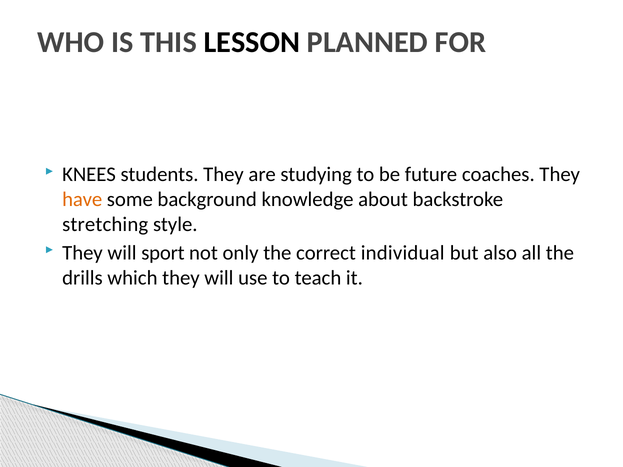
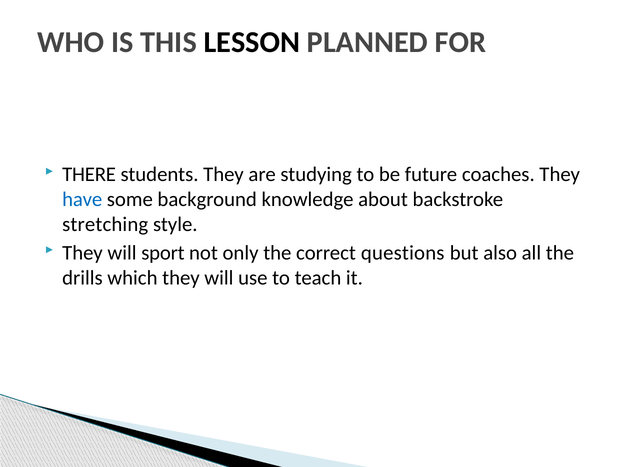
KNEES: KNEES -> THERE
have colour: orange -> blue
individual: individual -> questions
